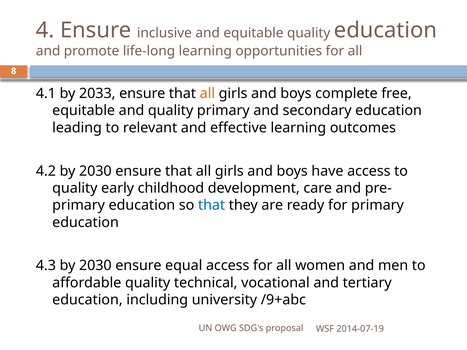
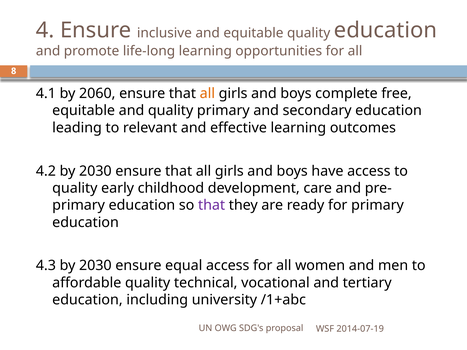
2033: 2033 -> 2060
that at (212, 205) colour: blue -> purple
/9+abc: /9+abc -> /1+abc
